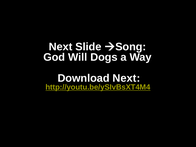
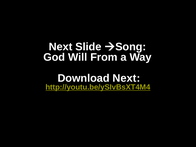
Dogs: Dogs -> From
